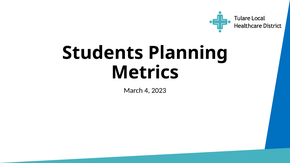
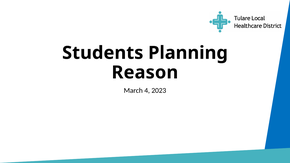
Metrics: Metrics -> Reason
